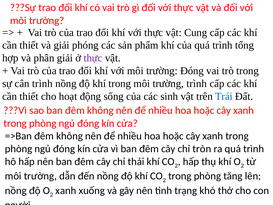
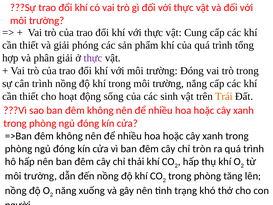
trường trình: trình -> nắng
Trái colour: blue -> orange
xanh at (66, 190): xanh -> năng
